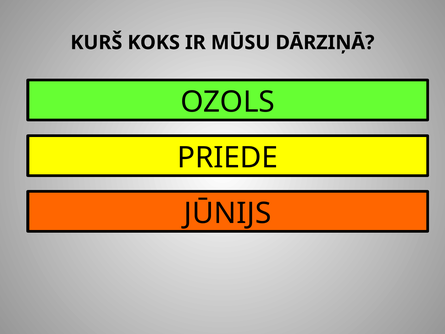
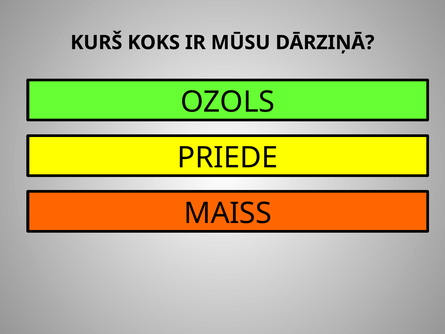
JŪNIJS: JŪNIJS -> MAISS
